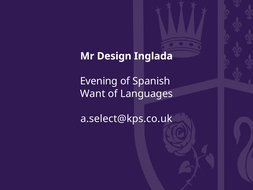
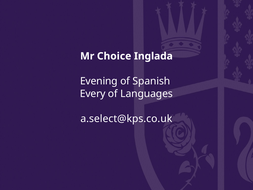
Design: Design -> Choice
Want: Want -> Every
